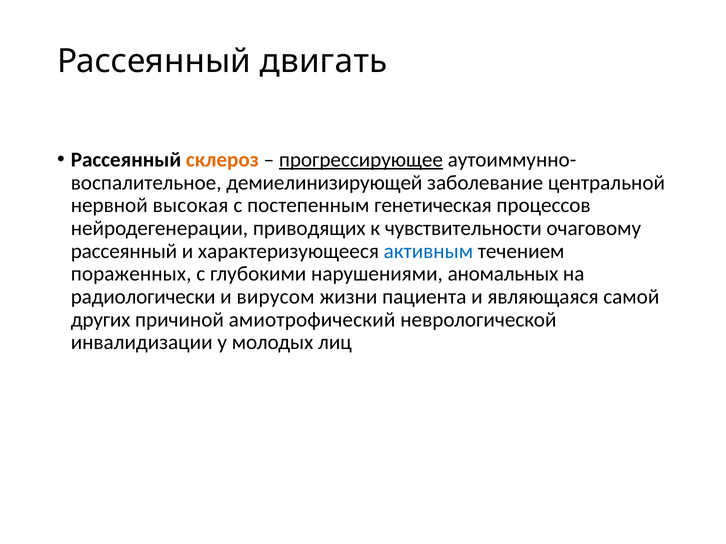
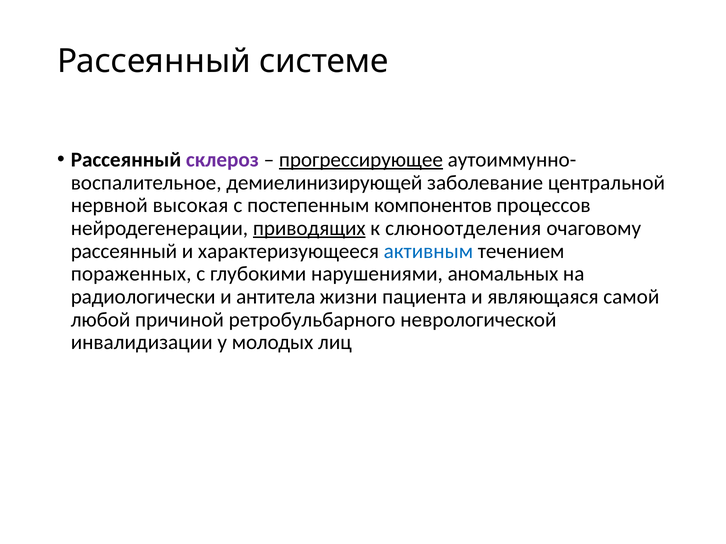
двигать: двигать -> системе
склероз colour: orange -> purple
генетическая: генетическая -> компонентов
приводящих underline: none -> present
чувствительности: чувствительности -> слюноотделения
вирусом: вирусом -> антитела
других: других -> любой
амиотрофический: амиотрофический -> ретробульбарного
